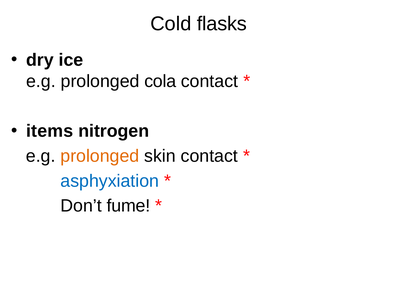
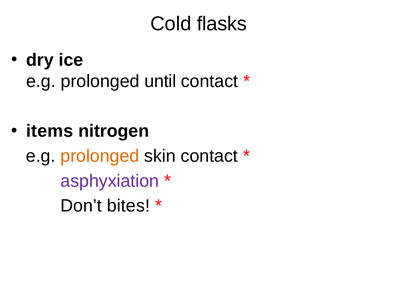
cola: cola -> until
asphyxiation colour: blue -> purple
fume: fume -> bites
